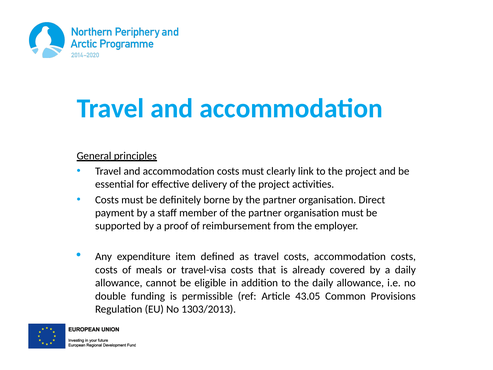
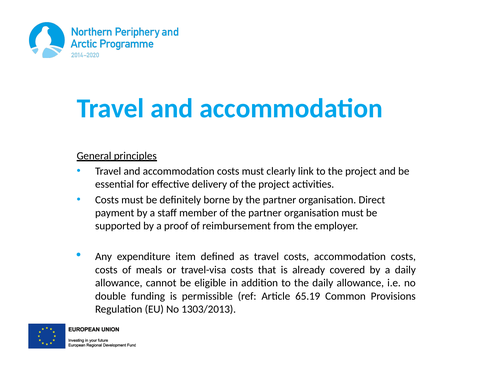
43.05: 43.05 -> 65.19
